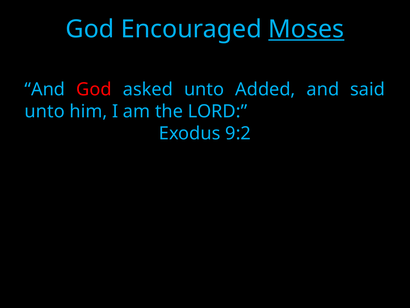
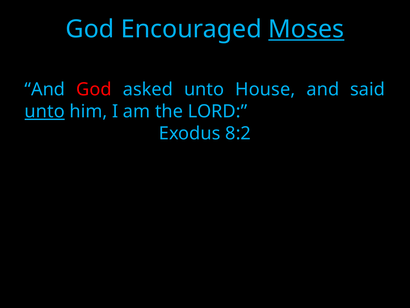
Added: Added -> House
unto at (45, 111) underline: none -> present
9:2: 9:2 -> 8:2
